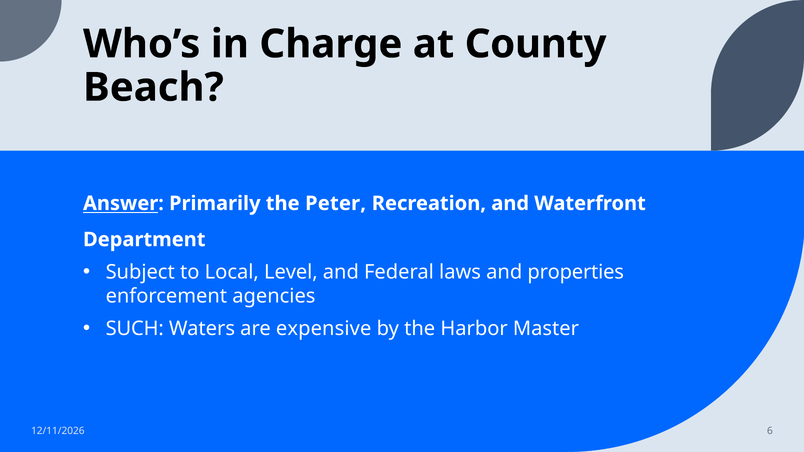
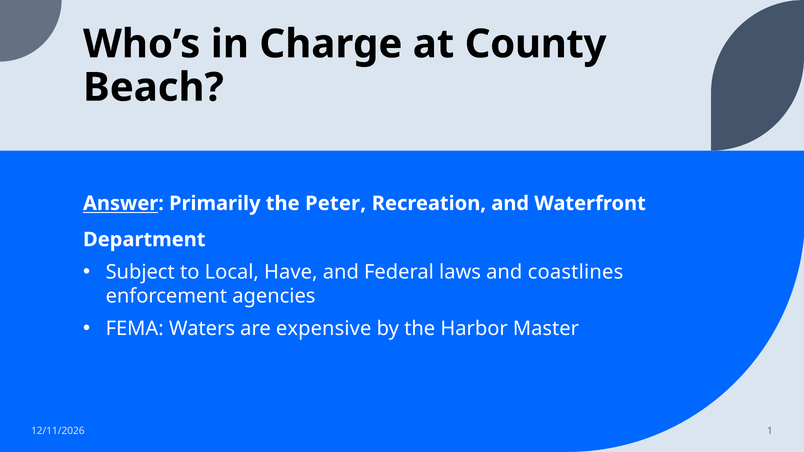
Level: Level -> Have
properties: properties -> coastlines
SUCH: SUCH -> FEMA
6: 6 -> 1
